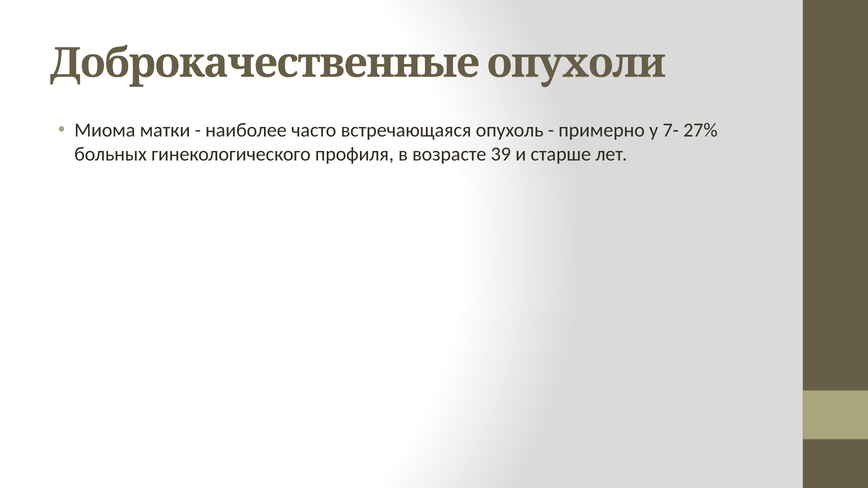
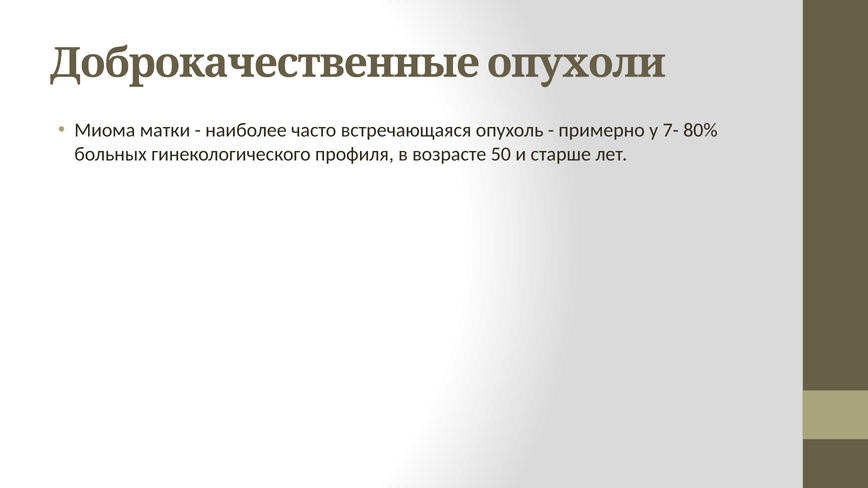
27%: 27% -> 80%
39: 39 -> 50
